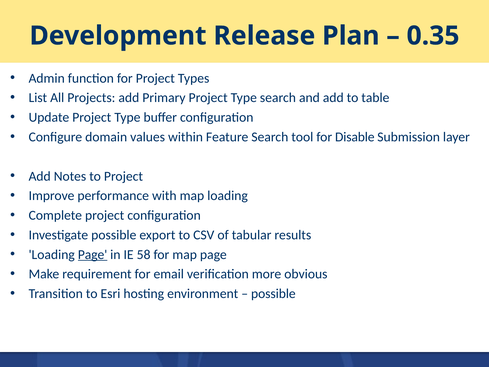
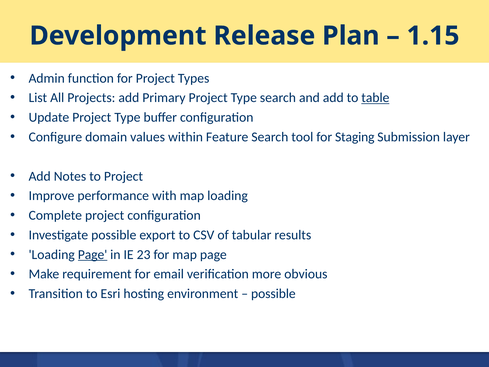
0.35: 0.35 -> 1.15
table underline: none -> present
Disable: Disable -> Staging
58: 58 -> 23
